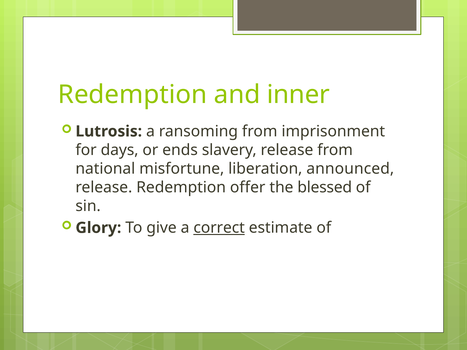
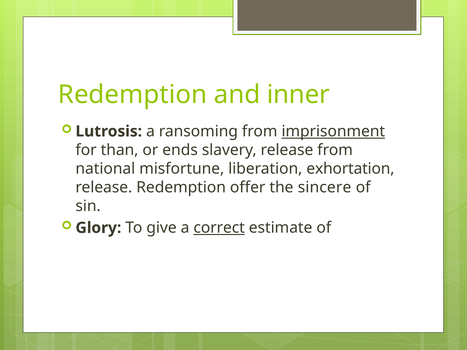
imprisonment underline: none -> present
days: days -> than
announced: announced -> exhortation
blessed: blessed -> sincere
